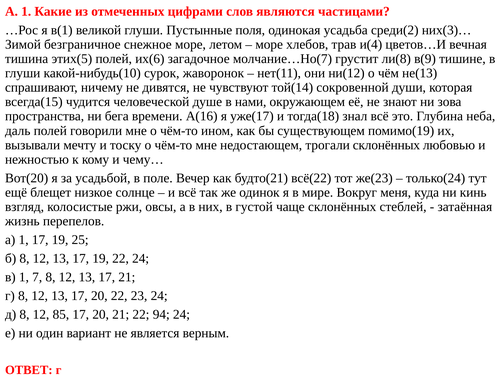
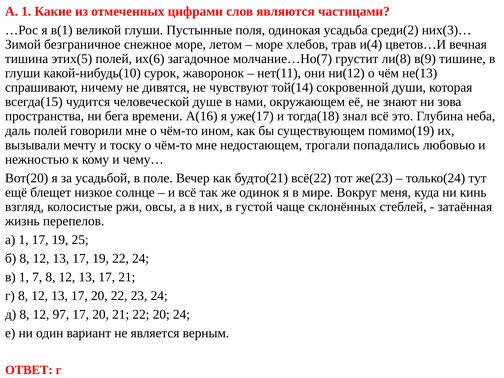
трогали склонённых: склонённых -> попадались
85: 85 -> 97
22 94: 94 -> 20
